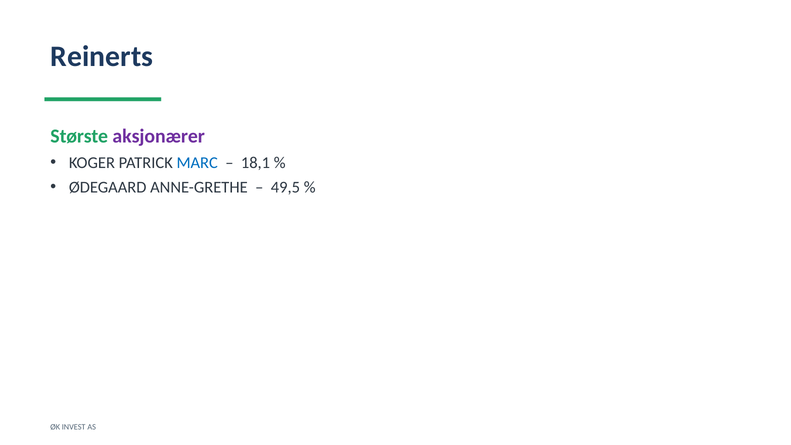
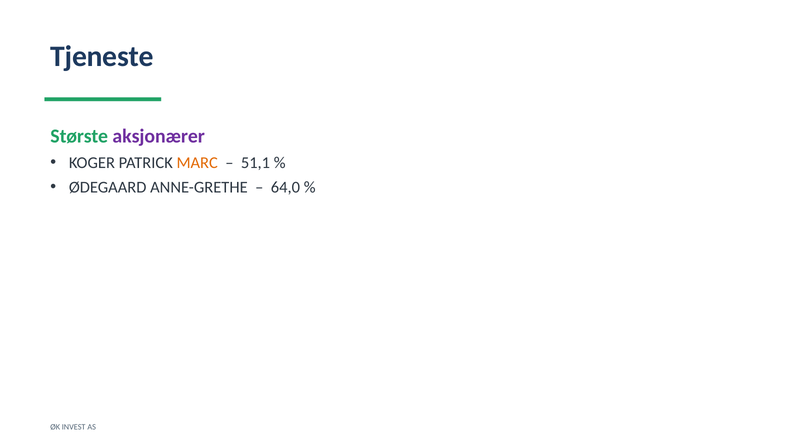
Reinerts: Reinerts -> Tjeneste
MARC colour: blue -> orange
18,1: 18,1 -> 51,1
49,5: 49,5 -> 64,0
